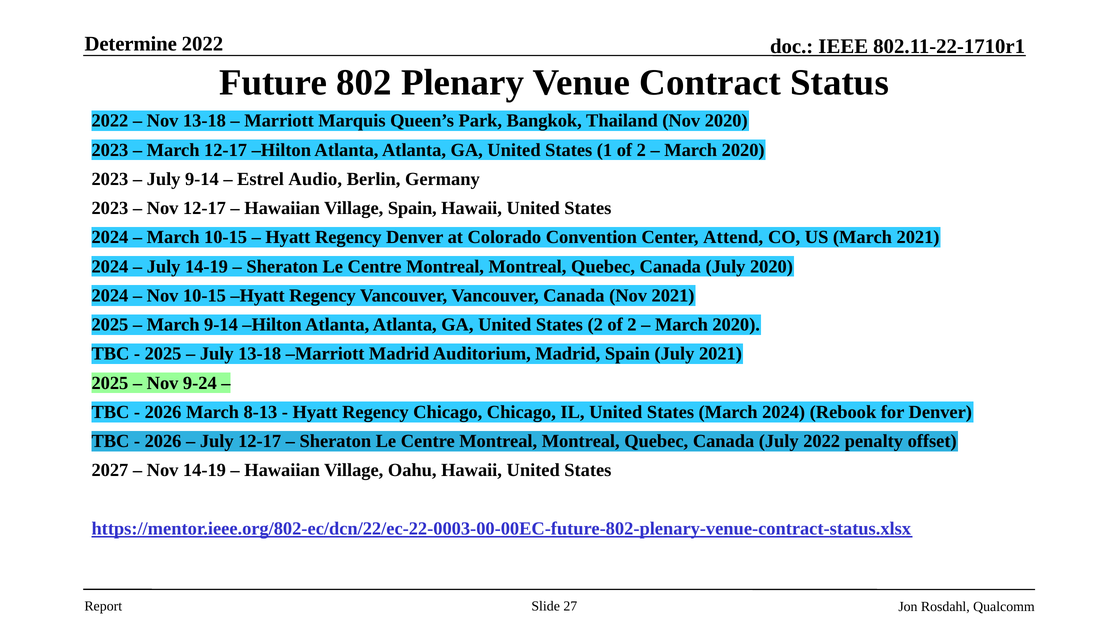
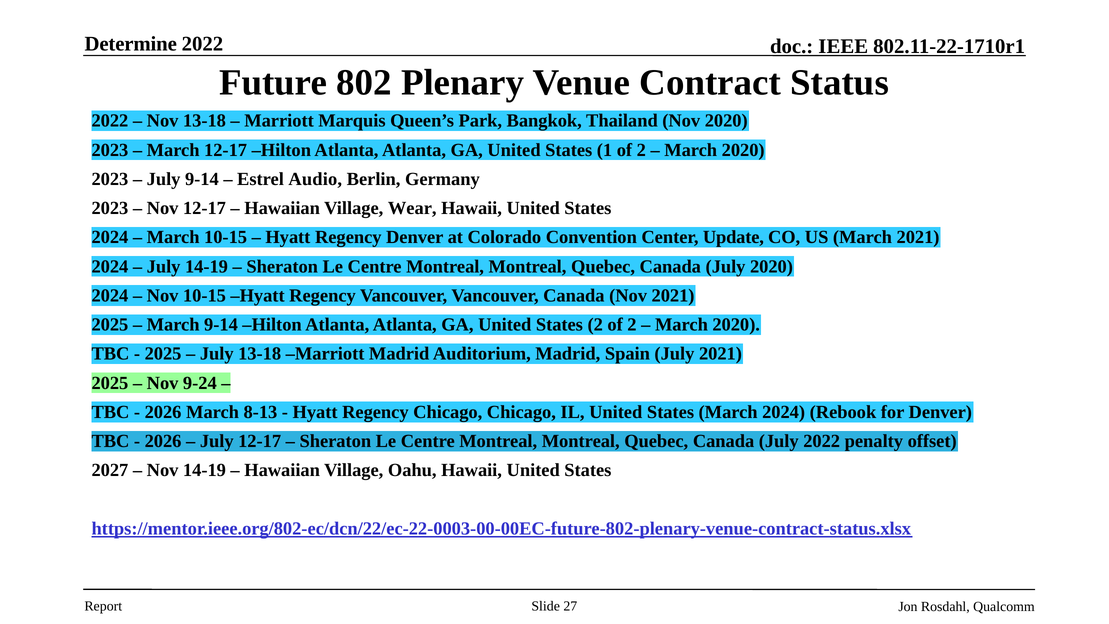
Village Spain: Spain -> Wear
Attend: Attend -> Update
